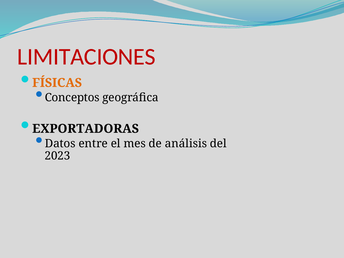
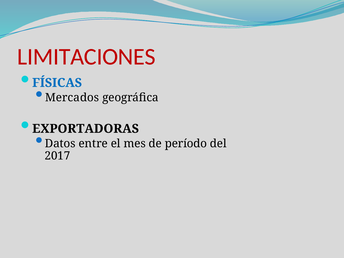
FÍSICAS colour: orange -> blue
Conceptos: Conceptos -> Mercados
análisis: análisis -> período
2023: 2023 -> 2017
